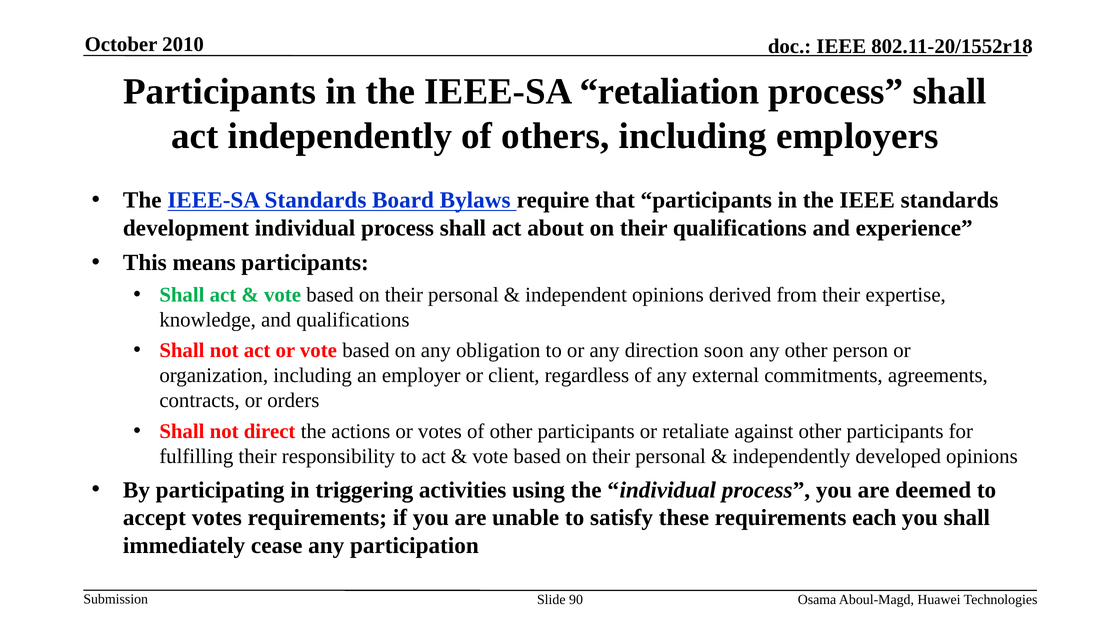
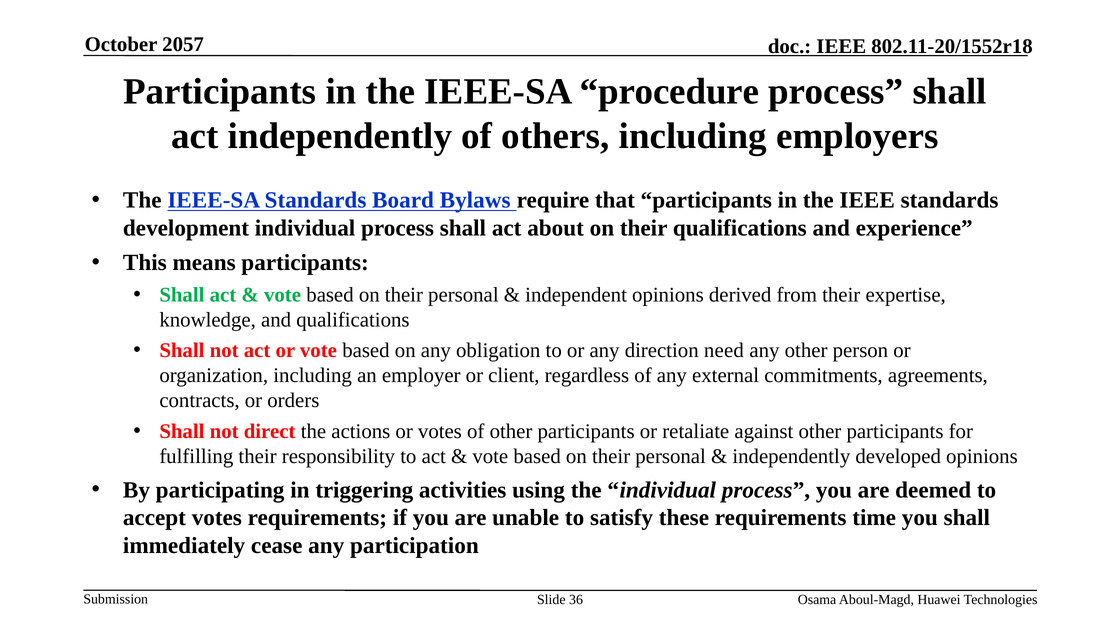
2010: 2010 -> 2057
retaliation: retaliation -> procedure
soon: soon -> need
each: each -> time
90: 90 -> 36
